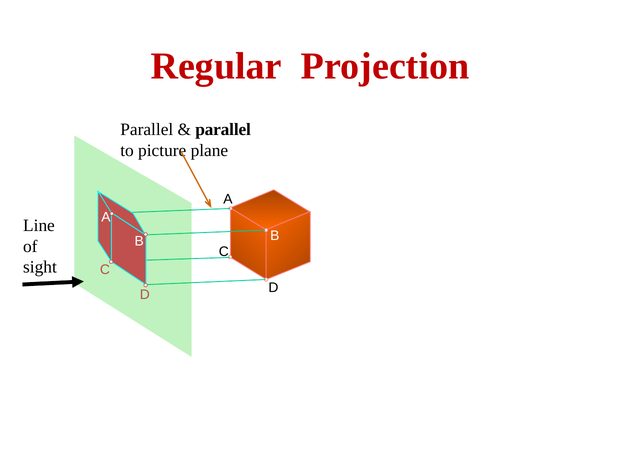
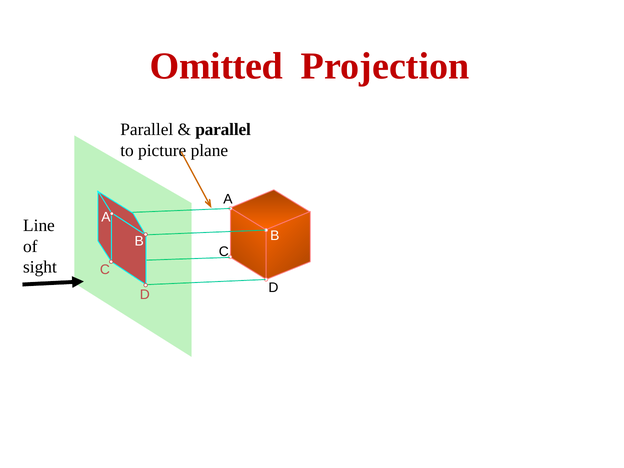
Regular: Regular -> Omitted
